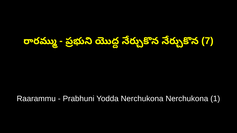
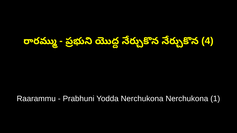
7: 7 -> 4
